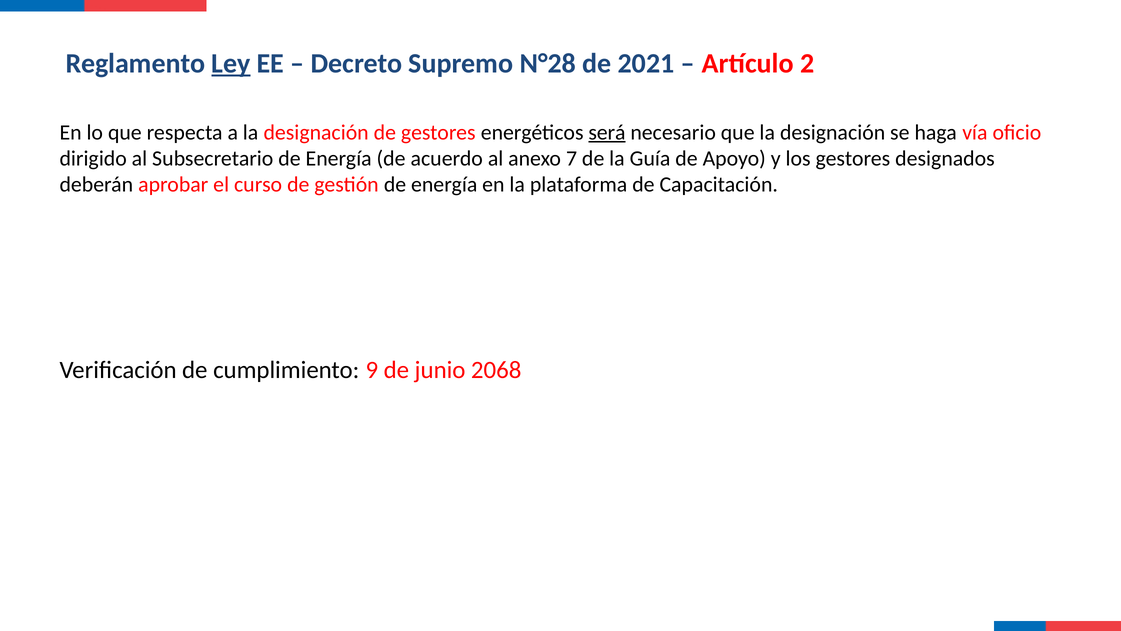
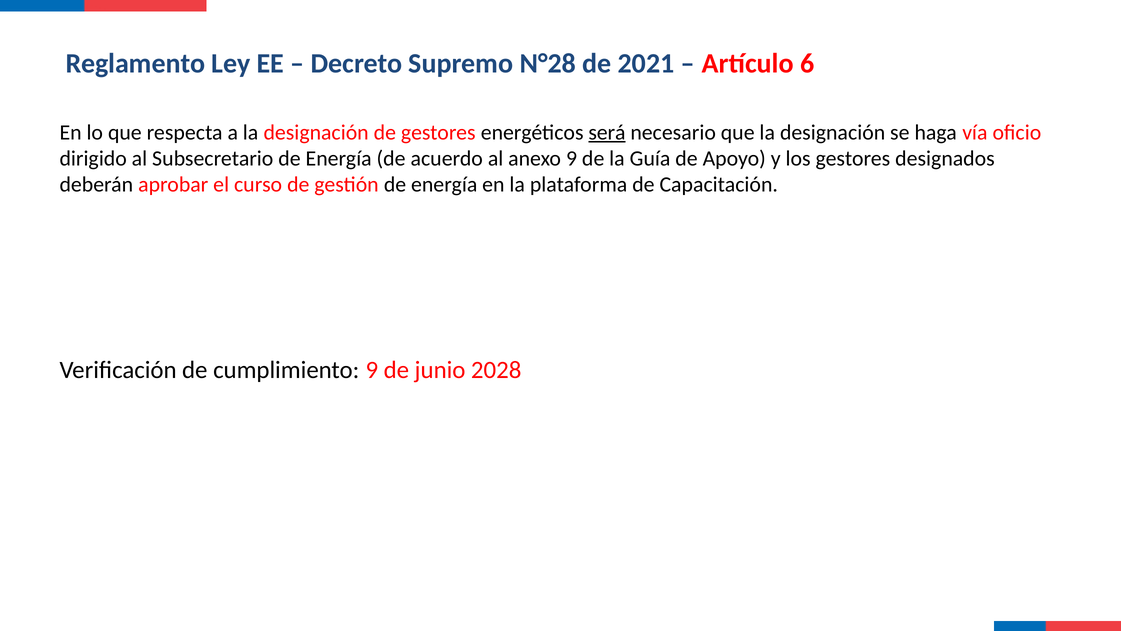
Ley underline: present -> none
2: 2 -> 6
anexo 7: 7 -> 9
2068: 2068 -> 2028
